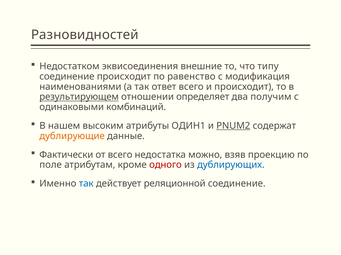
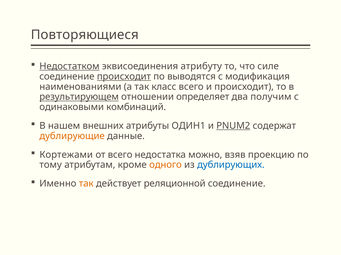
Разновидностей: Разновидностей -> Повторяющиеся
Недостатком underline: none -> present
внешние: внешние -> атрибуту
типу: типу -> силе
происходит at (124, 77) underline: none -> present
равенство: равенство -> выводятся
ответ: ответ -> класс
высоким: высоким -> внешних
Фактически: Фактически -> Кортежами
поле: поле -> тому
одного colour: red -> orange
так at (86, 184) colour: blue -> orange
